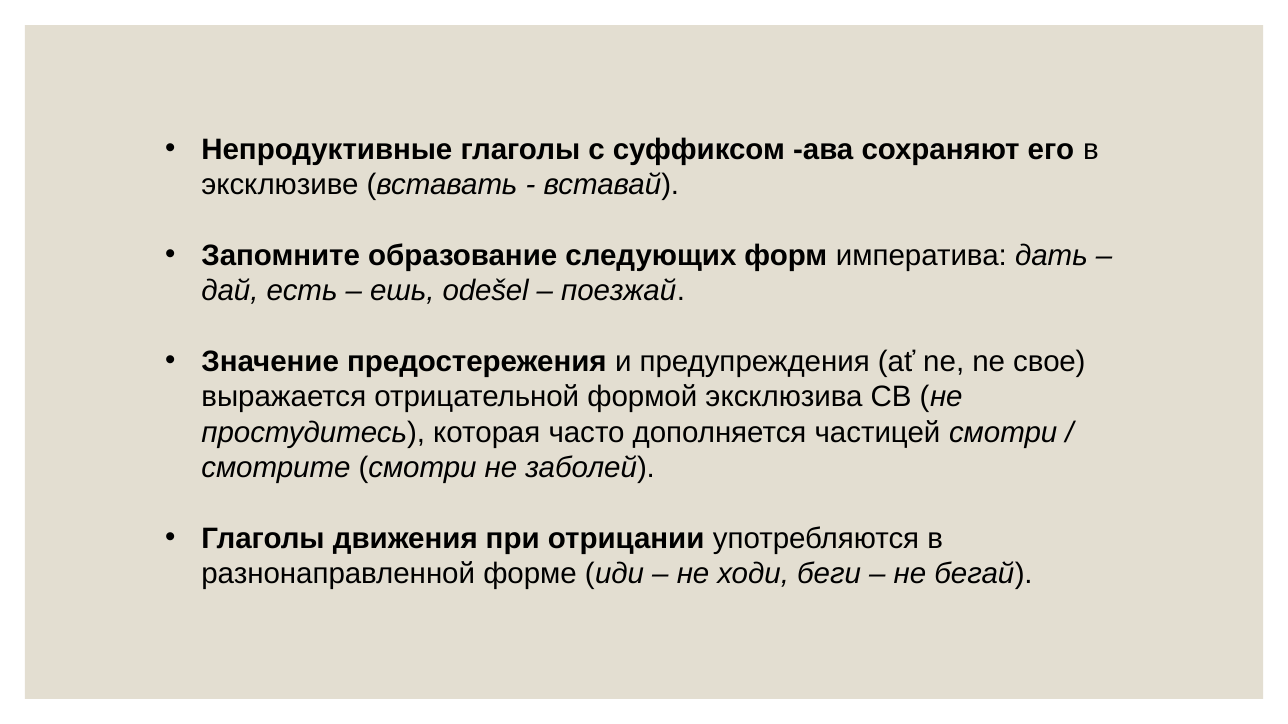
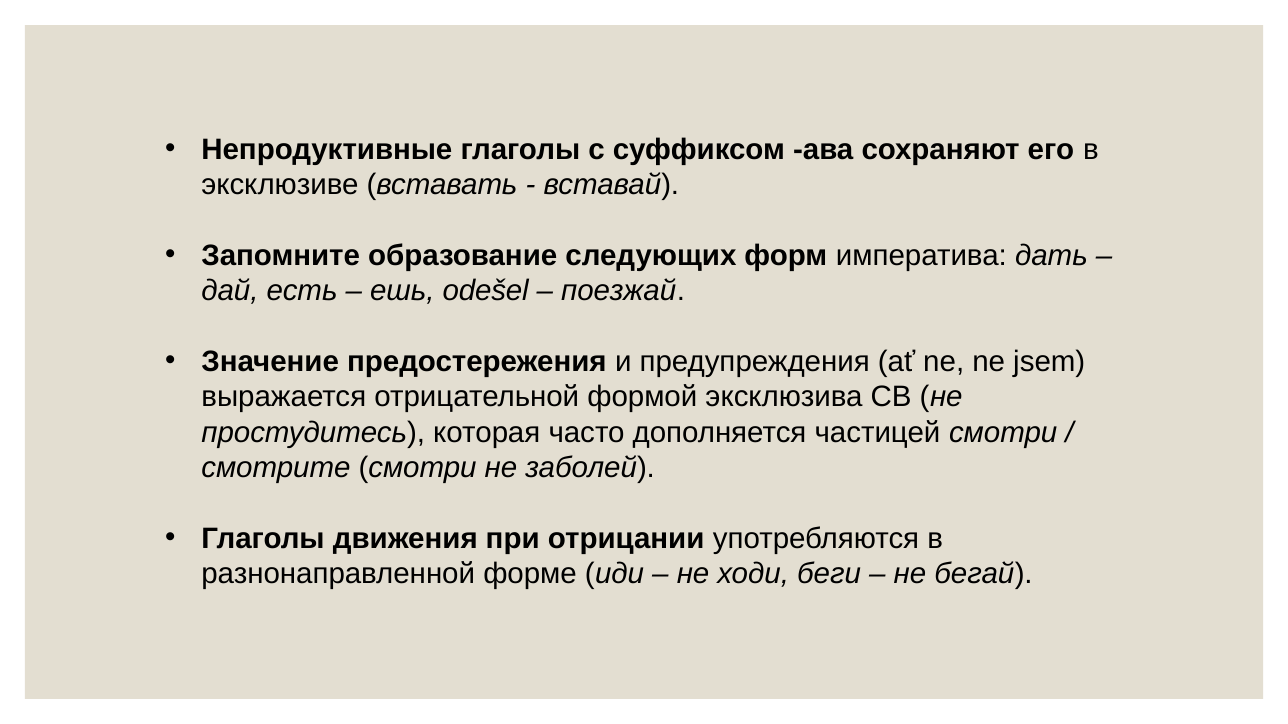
свое: свое -> jsem
